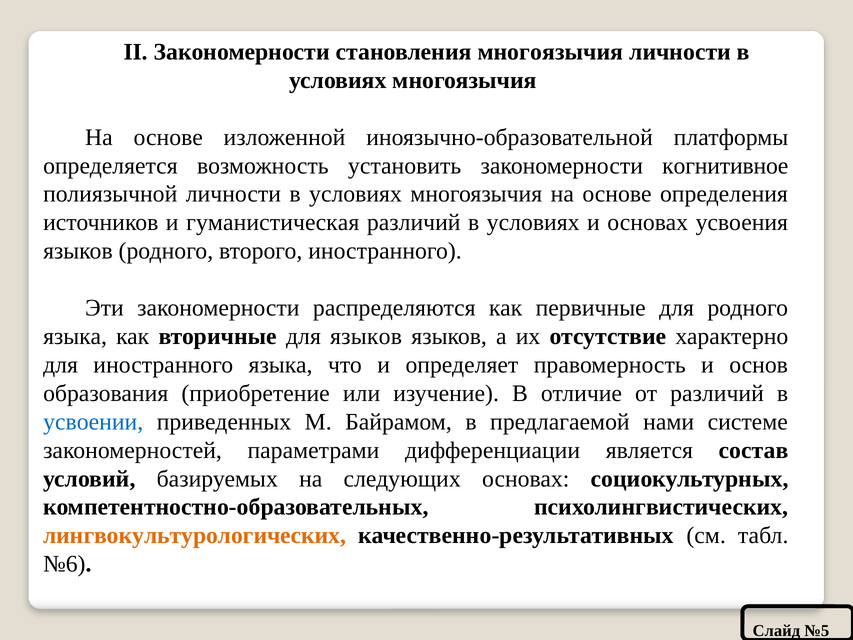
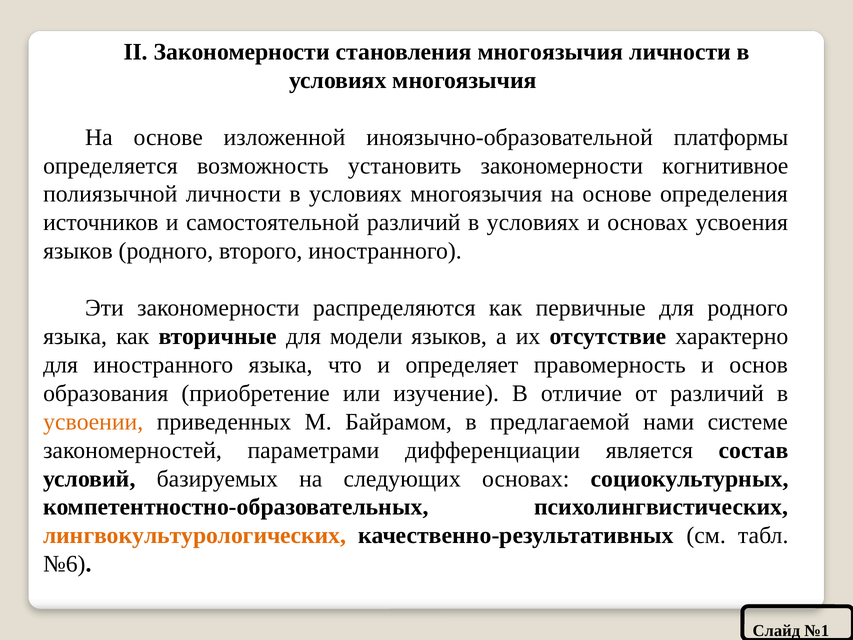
гуманистическая: гуманистическая -> самостоятельной
для языков: языков -> модели
усвоении colour: blue -> orange
№5: №5 -> №1
